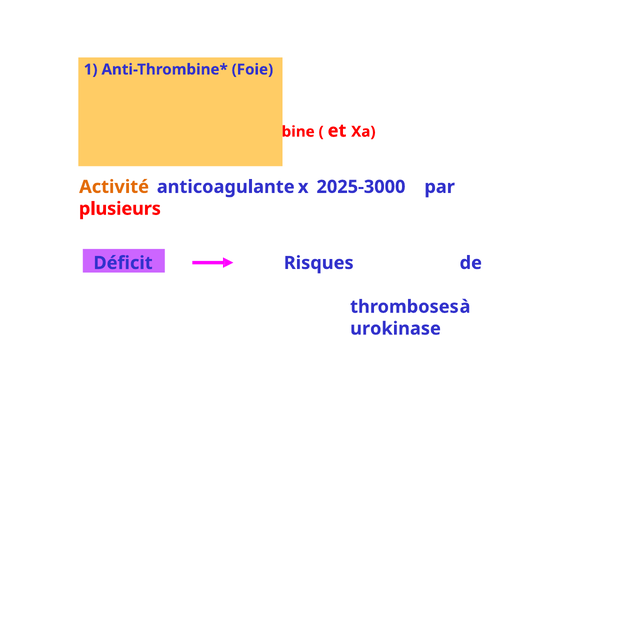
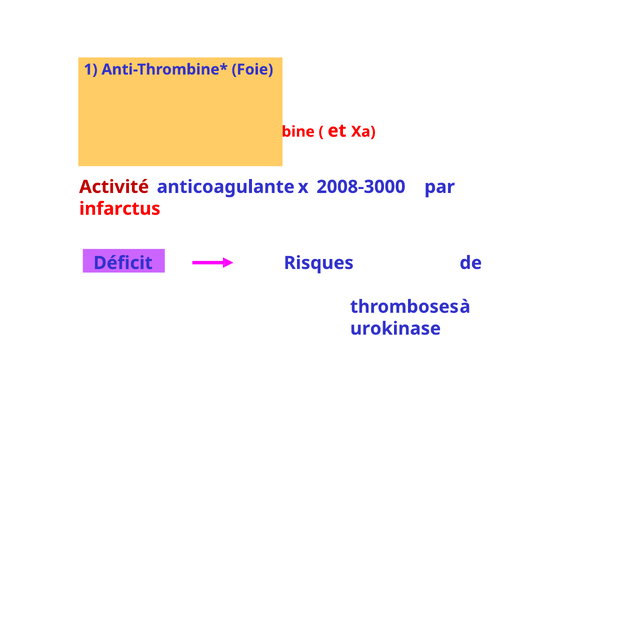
Activité colour: orange -> red
2025-3000: 2025-3000 -> 2008-3000
plusieurs: plusieurs -> infarctus
